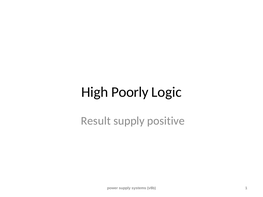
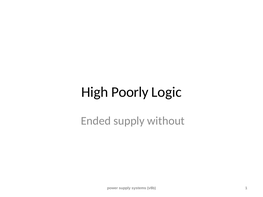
Result: Result -> Ended
positive: positive -> without
